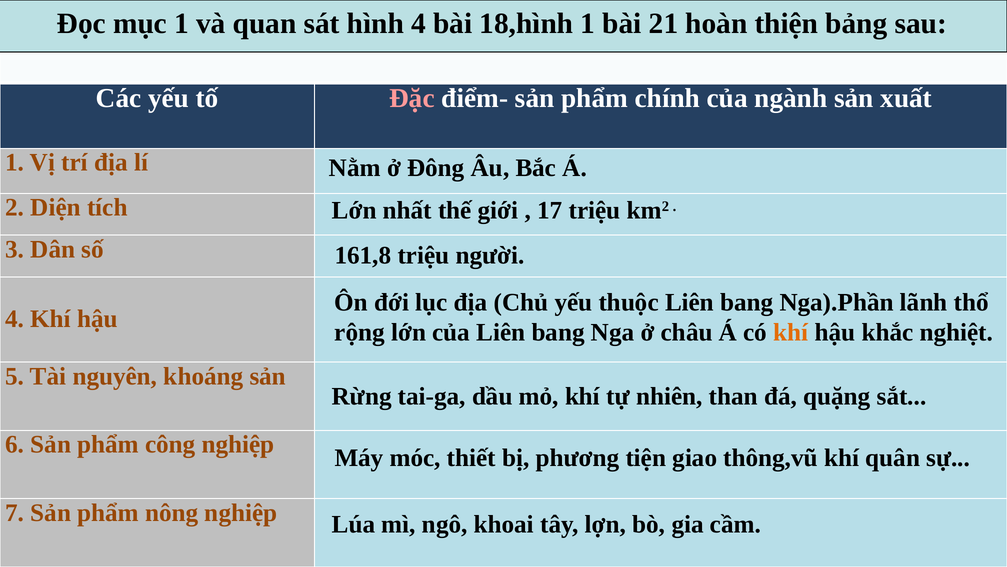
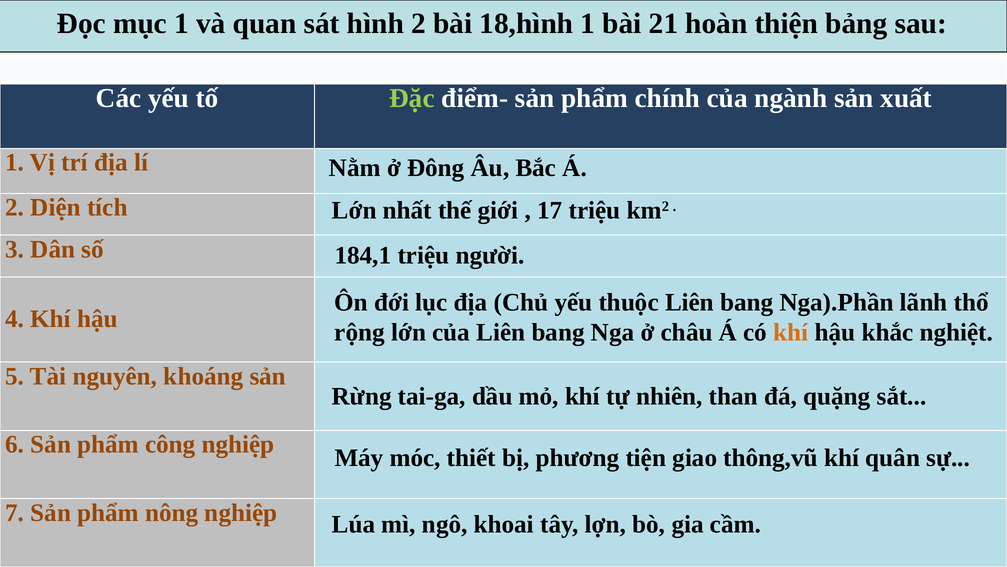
hình 4: 4 -> 2
Đặc colour: pink -> light green
161,8: 161,8 -> 184,1
